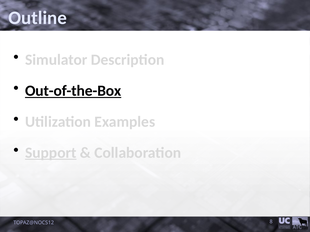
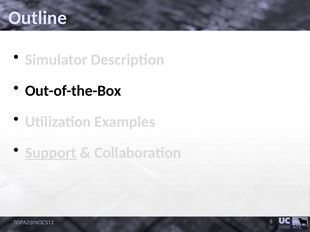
Out-of-the-Box underline: present -> none
